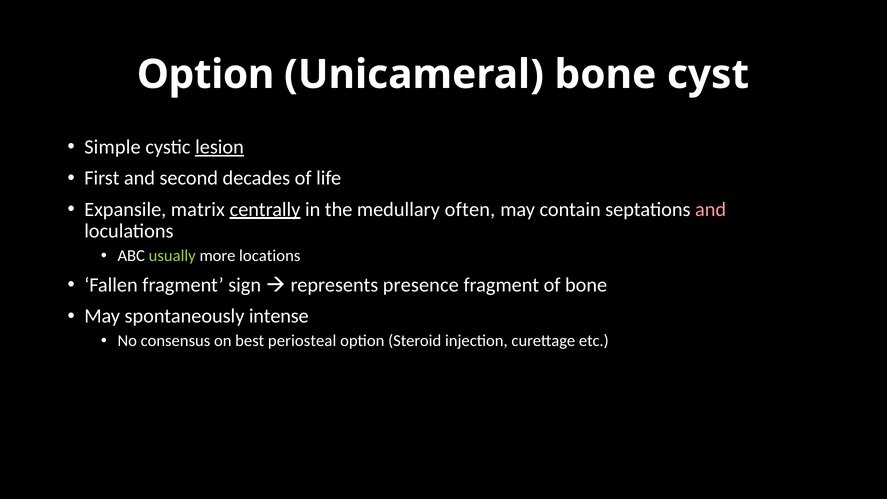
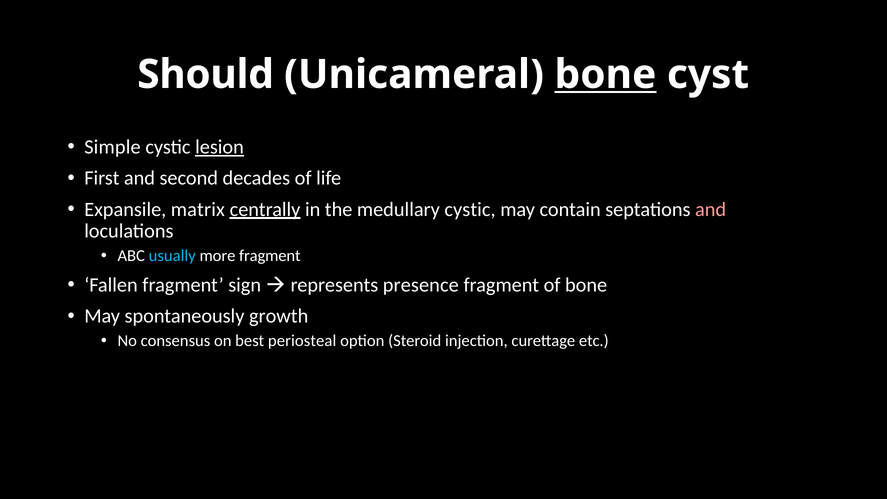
Option at (206, 75): Option -> Should
bone at (605, 75) underline: none -> present
medullary often: often -> cystic
usually colour: light green -> light blue
more locations: locations -> fragment
intense: intense -> growth
